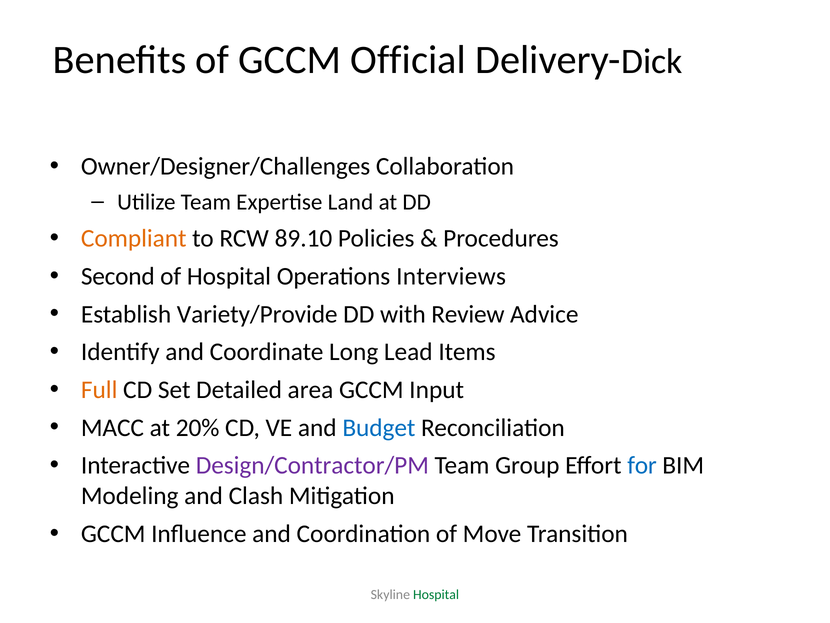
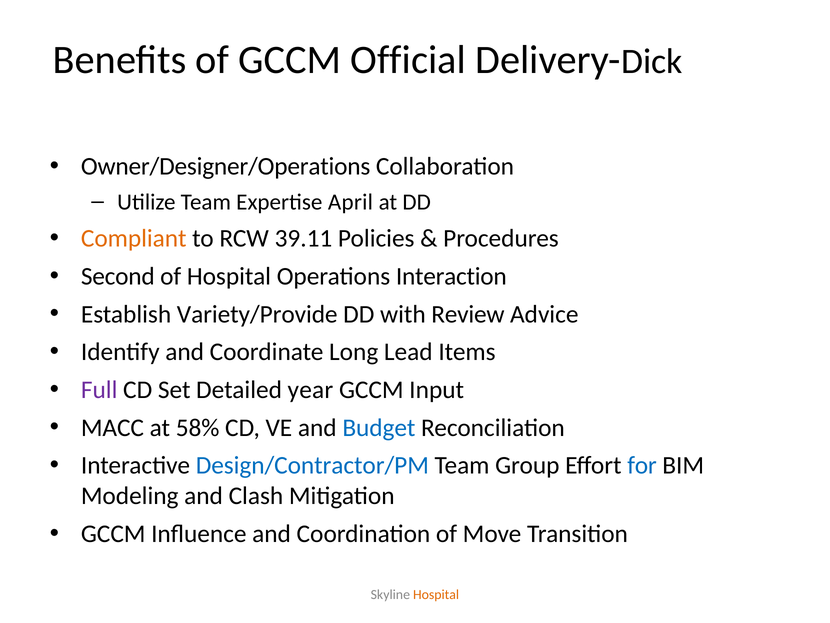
Owner/Designer/Challenges: Owner/Designer/Challenges -> Owner/Designer/Operations
Land: Land -> April
89.10: 89.10 -> 39.11
Interviews: Interviews -> Interaction
Full colour: orange -> purple
area: area -> year
20%: 20% -> 58%
Design/Contractor/PM colour: purple -> blue
Hospital at (436, 594) colour: green -> orange
